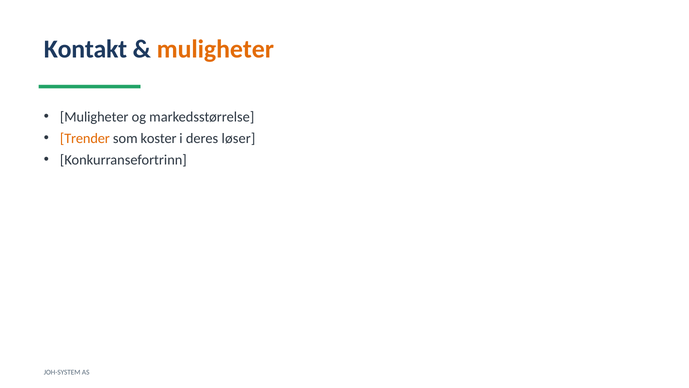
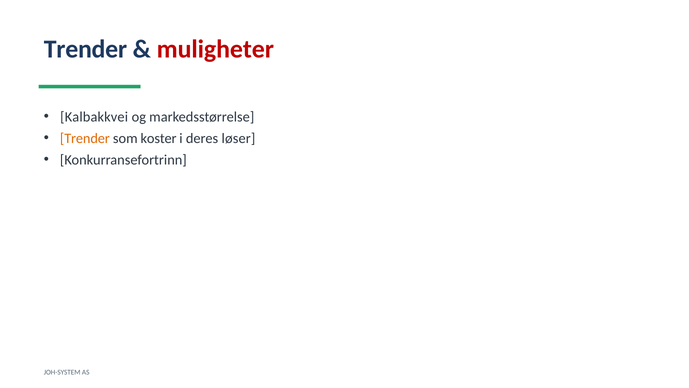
Kontakt at (85, 49): Kontakt -> Trender
muligheter at (215, 49) colour: orange -> red
Muligheter at (94, 117): Muligheter -> Kalbakkvei
